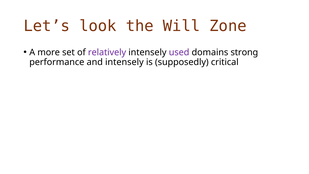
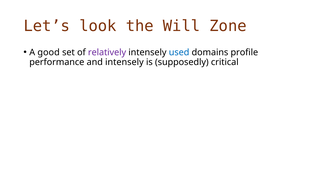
more: more -> good
used colour: purple -> blue
strong: strong -> profile
